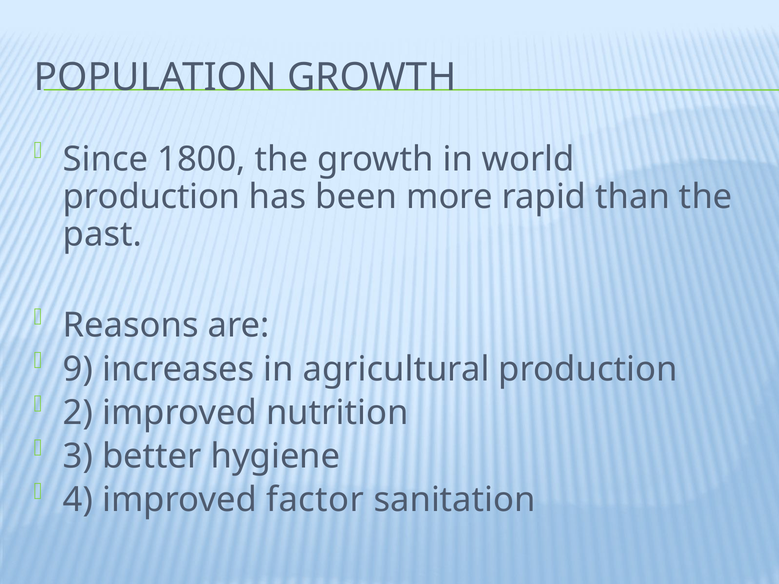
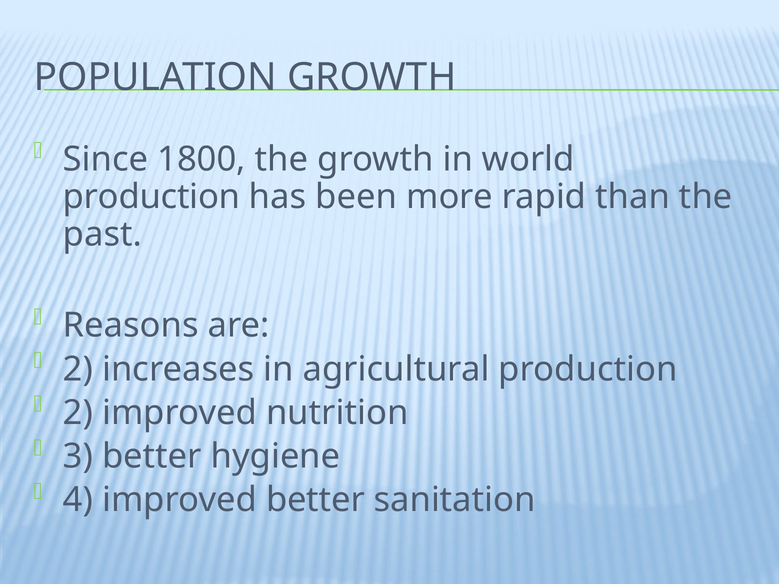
9 at (78, 369): 9 -> 2
improved factor: factor -> better
